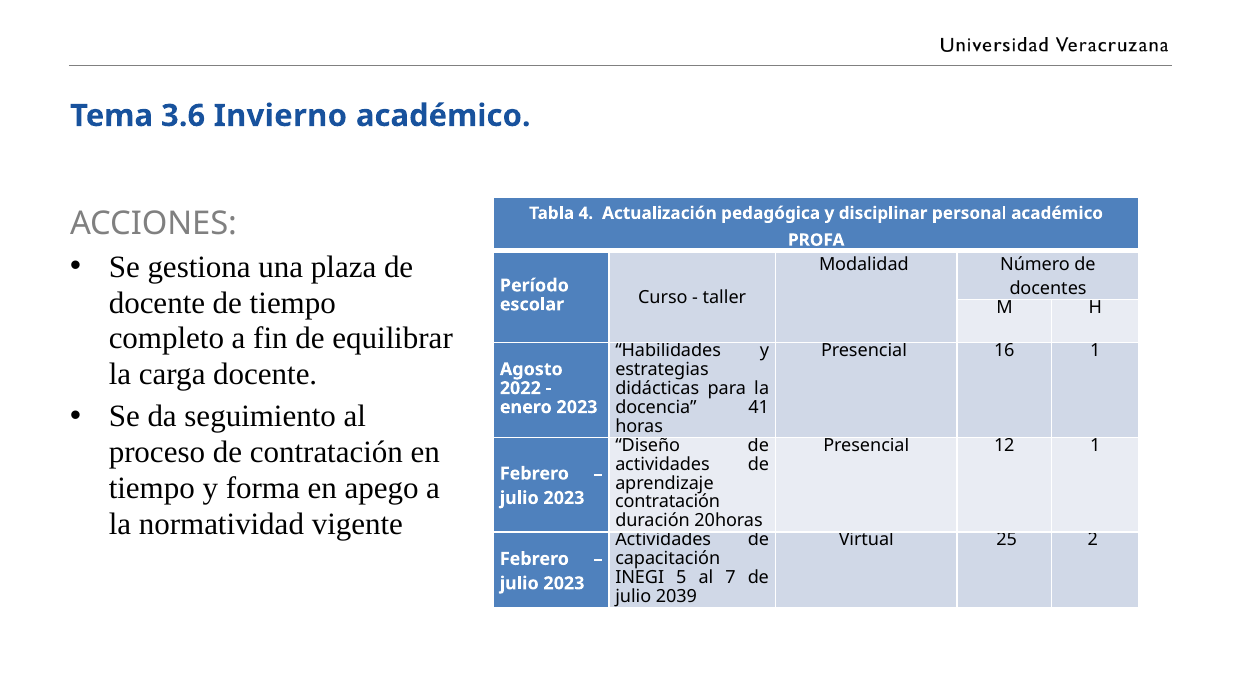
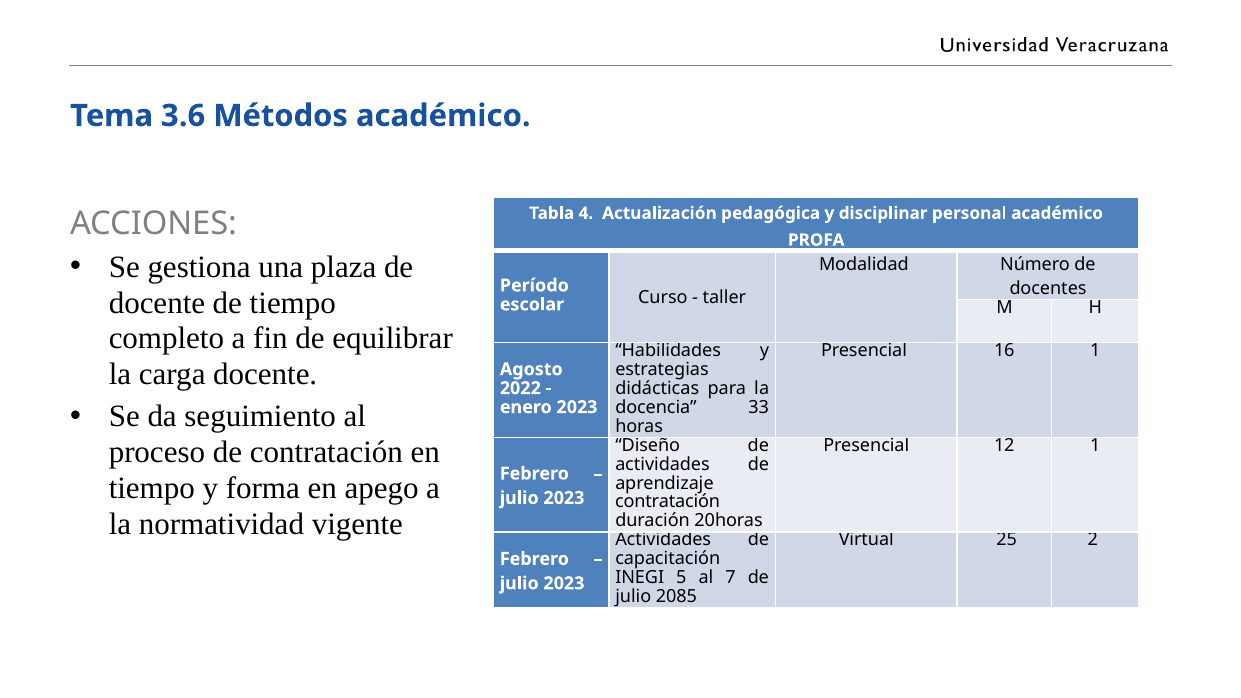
Invierno: Invierno -> Métodos
41: 41 -> 33
2039: 2039 -> 2085
